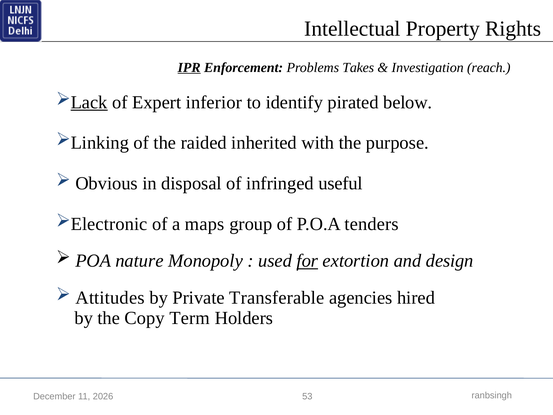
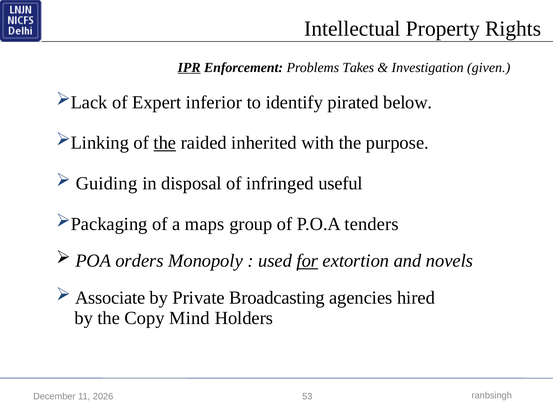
reach: reach -> given
Lack underline: present -> none
the at (165, 143) underline: none -> present
Obvious: Obvious -> Guiding
Electronic: Electronic -> Packaging
nature: nature -> orders
design: design -> novels
Attitudes: Attitudes -> Associate
Transferable: Transferable -> Broadcasting
Term: Term -> Mind
